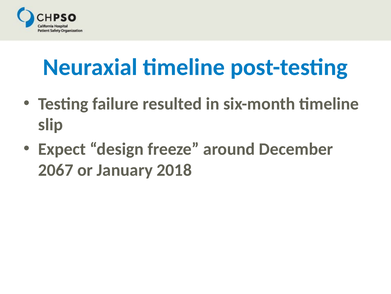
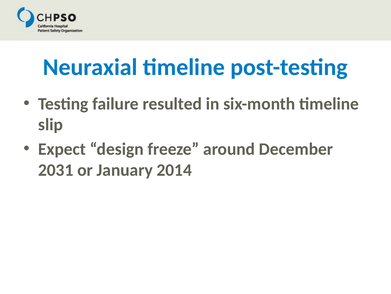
2067: 2067 -> 2031
2018: 2018 -> 2014
